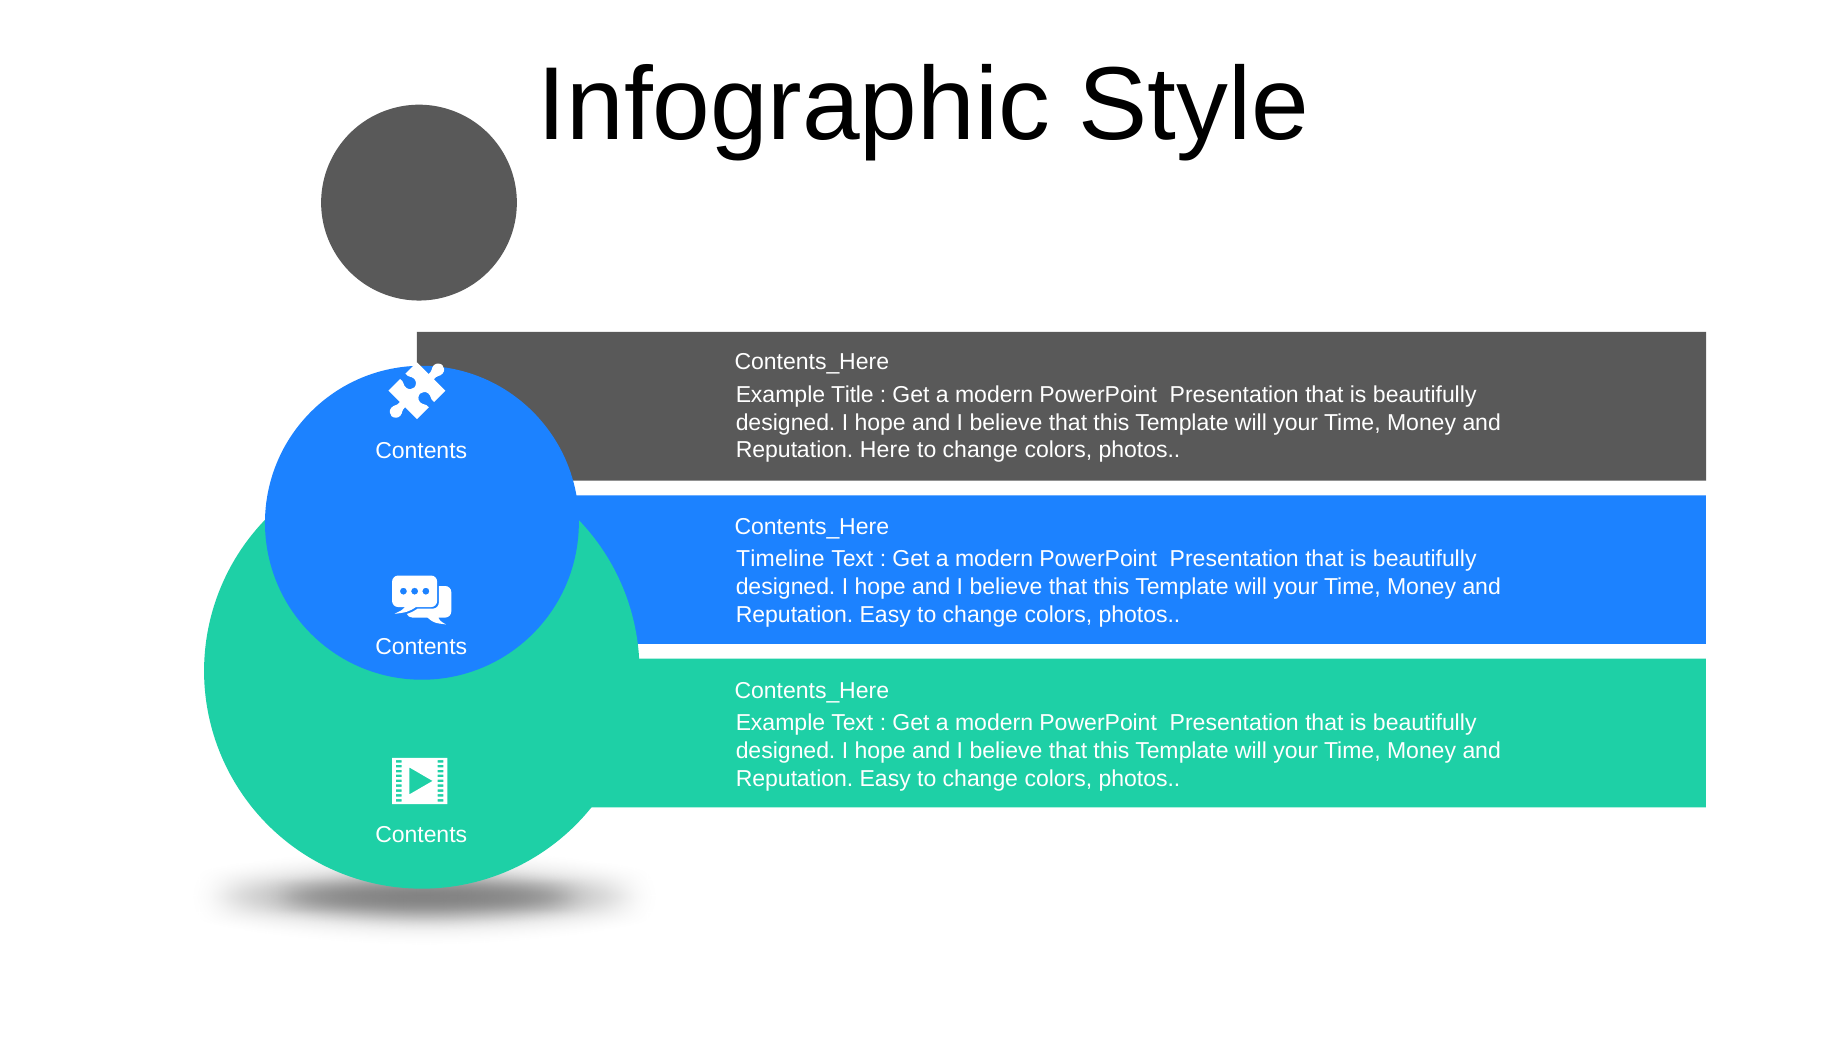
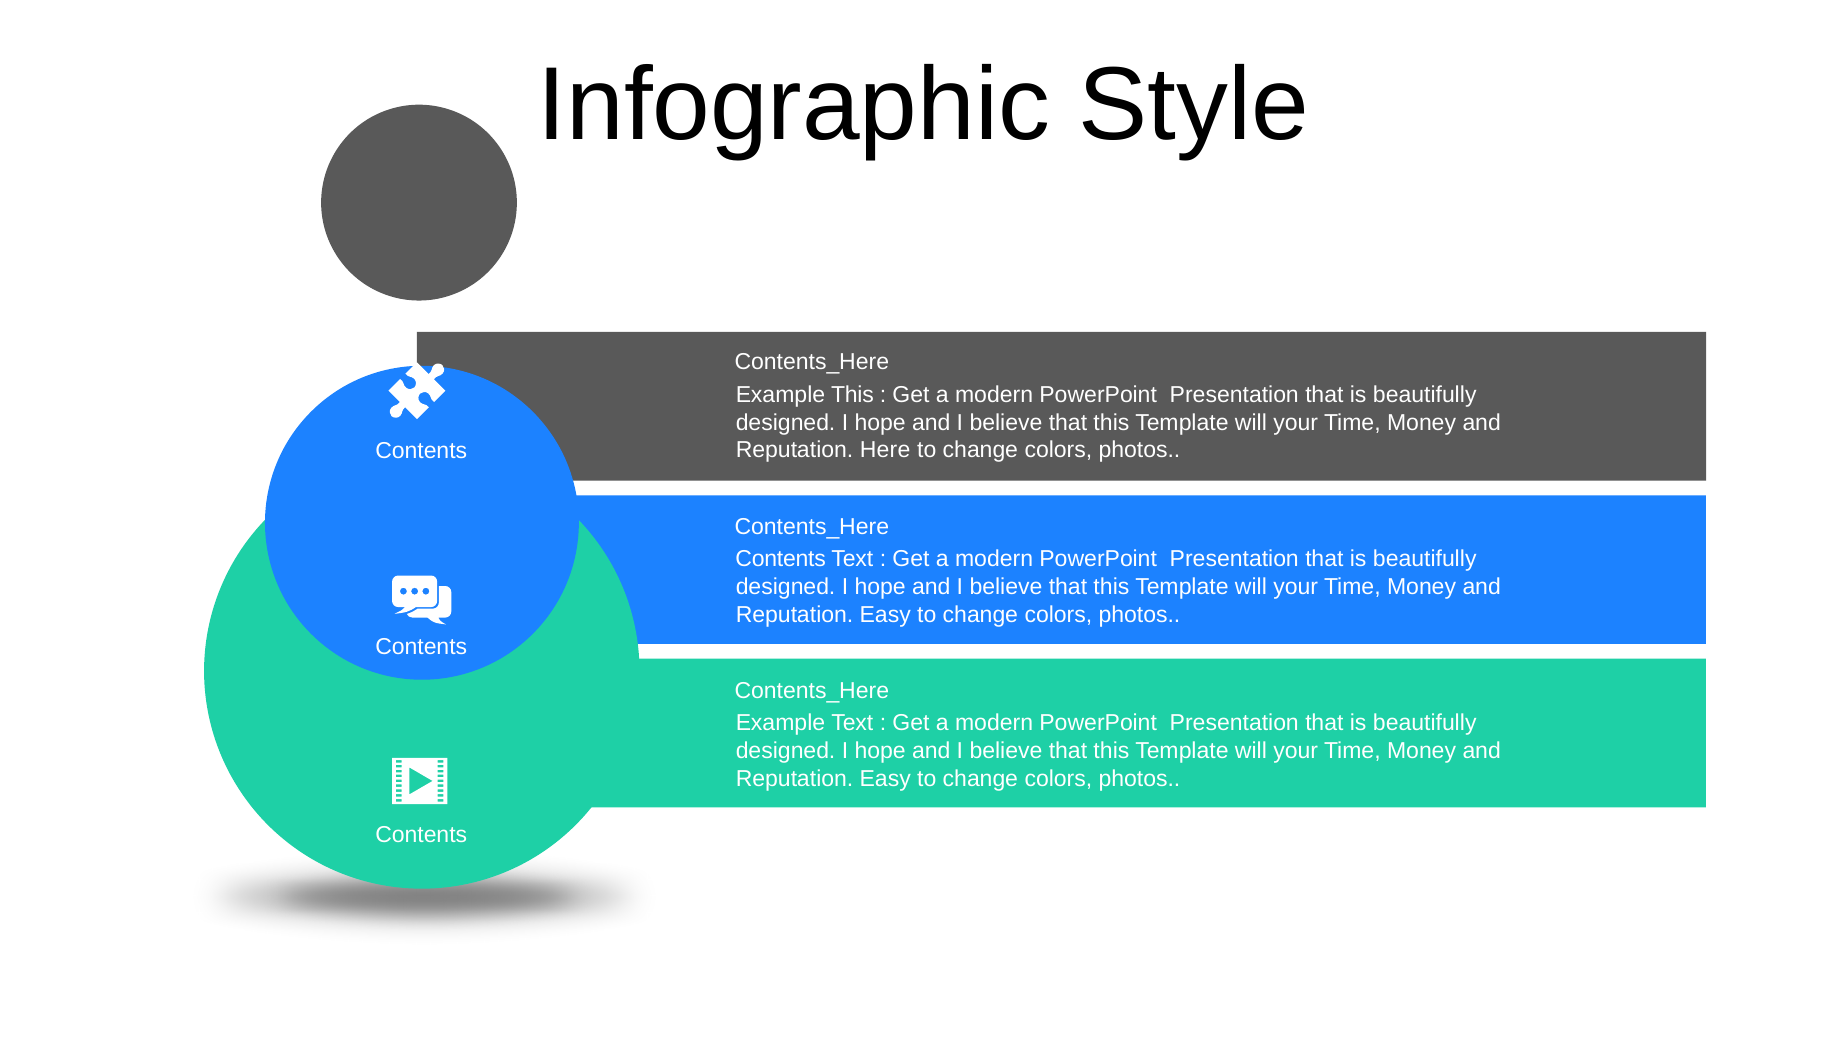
Example Title: Title -> This
Timeline at (780, 559): Timeline -> Contents
